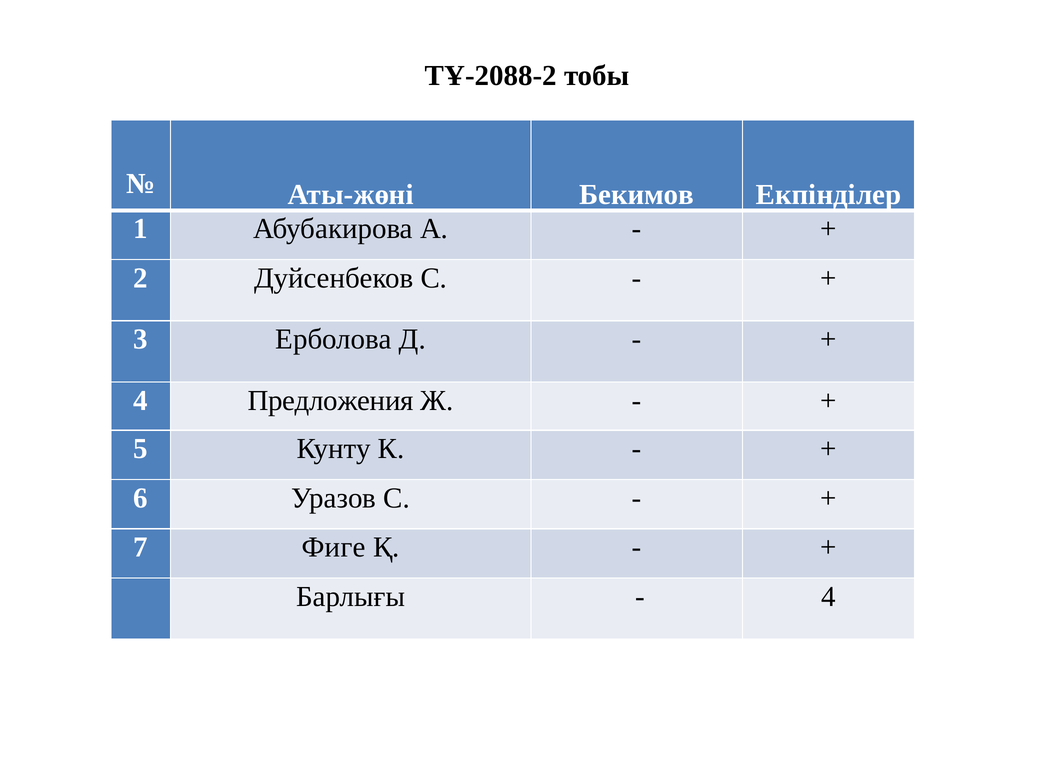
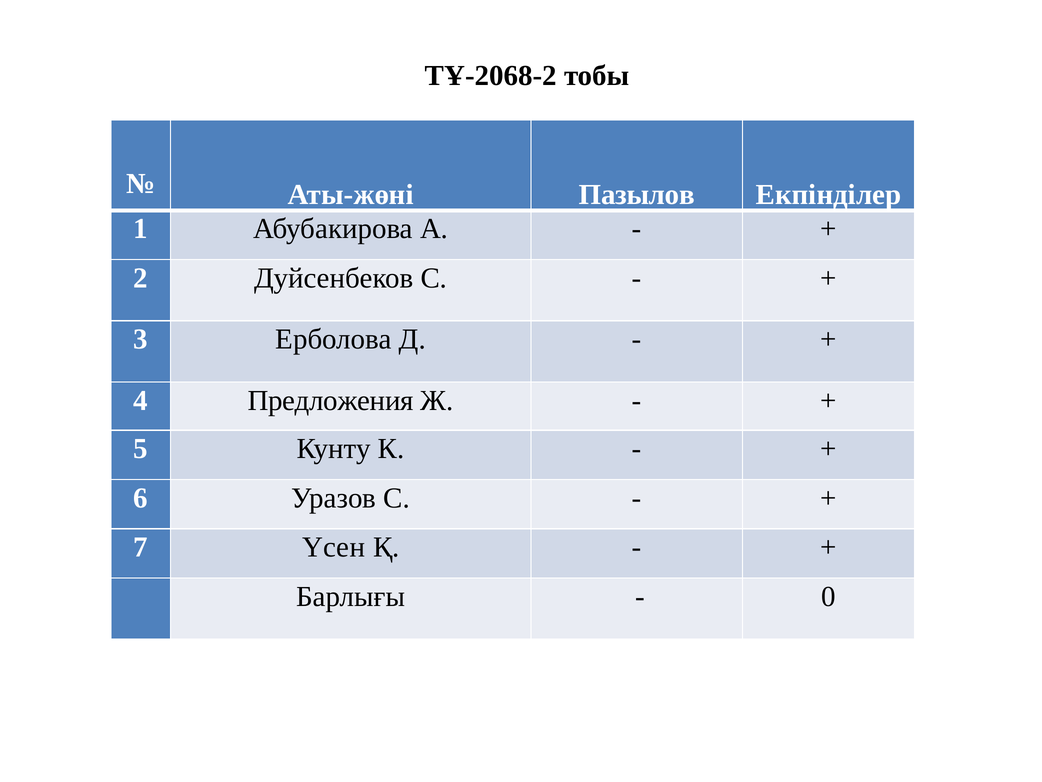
ТҰ-2088-2: ТҰ-2088-2 -> ТҰ-2068-2
Бекимов: Бекимов -> Пазылов
Фиге: Фиге -> Үсен
4 at (829, 596): 4 -> 0
